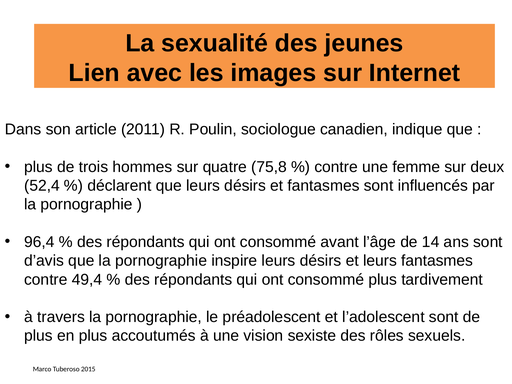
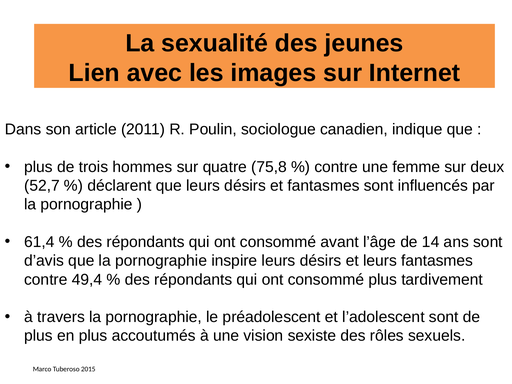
52,4: 52,4 -> 52,7
96,4: 96,4 -> 61,4
